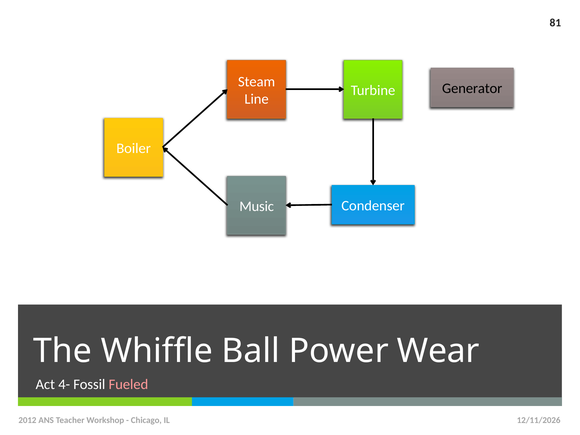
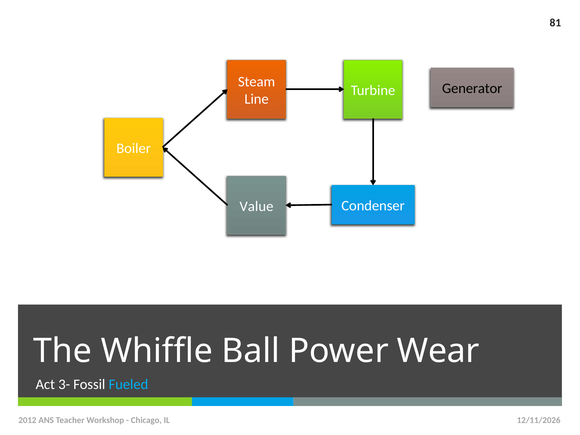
Music: Music -> Value
4-: 4- -> 3-
Fueled colour: pink -> light blue
